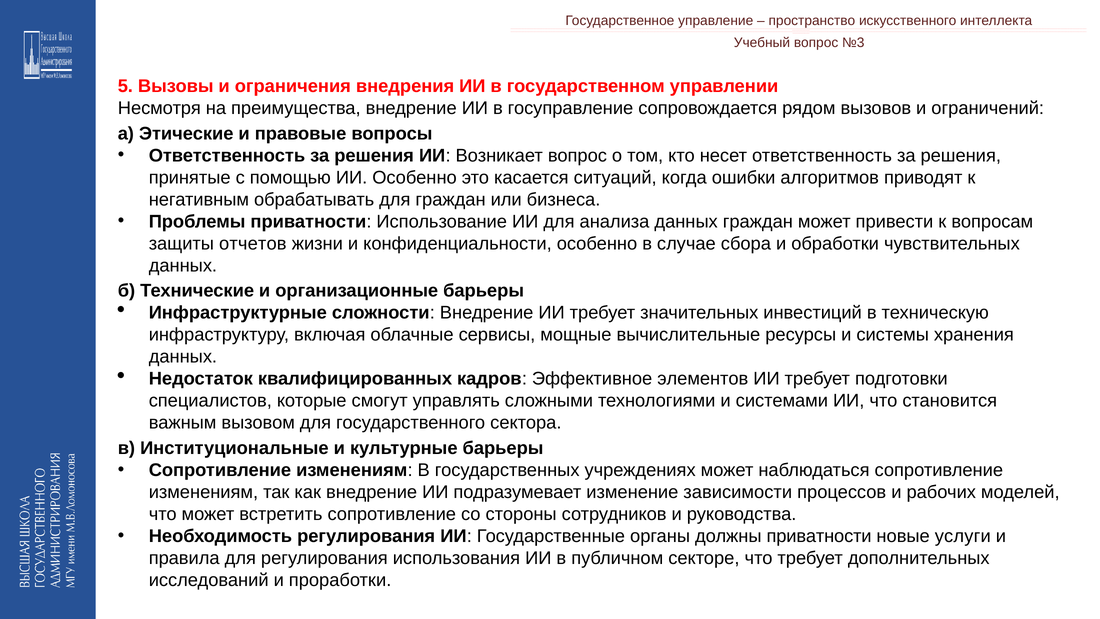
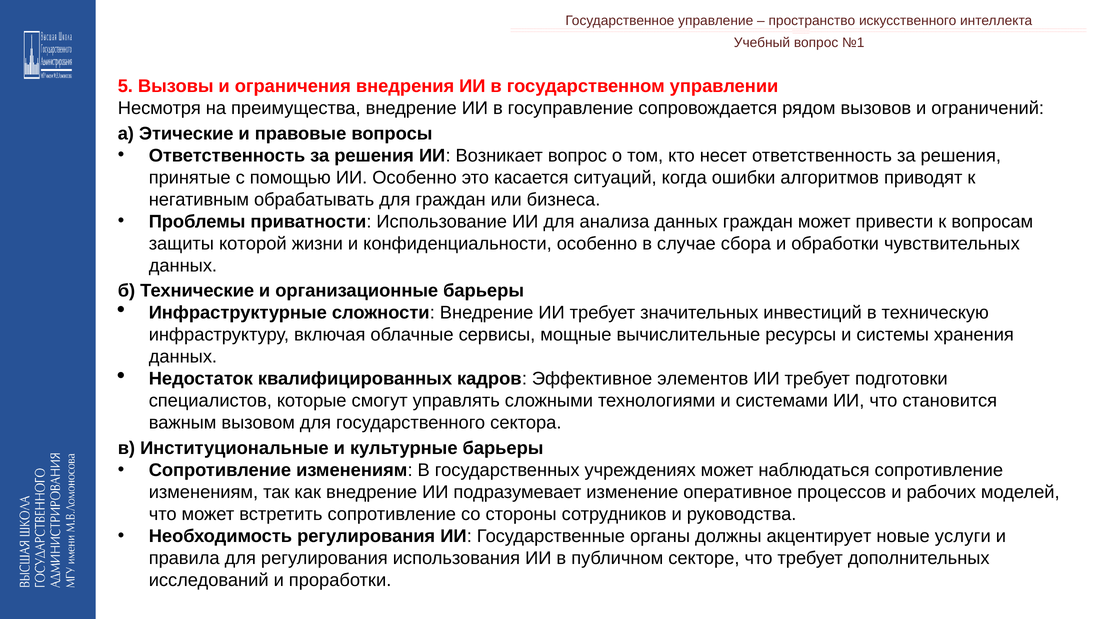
№3: №3 -> №1
отчетов: отчетов -> которой
зависимости: зависимости -> оперативное
должны приватности: приватности -> акцентирует
